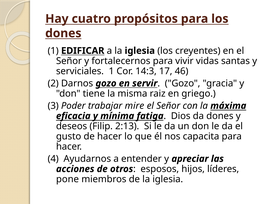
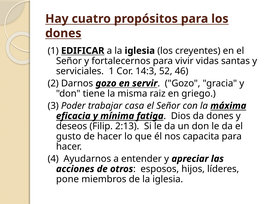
17: 17 -> 52
mire: mire -> casa
